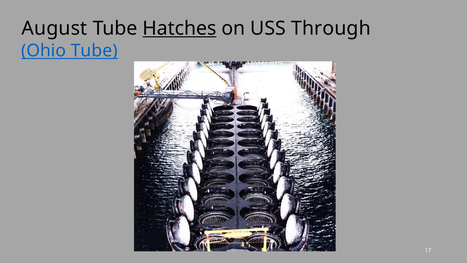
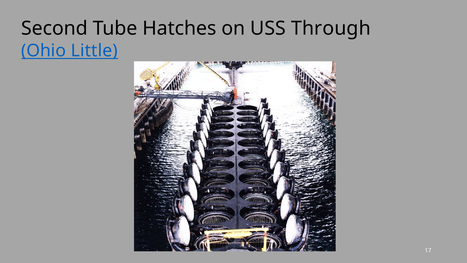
August: August -> Second
Hatches underline: present -> none
Ohio Tube: Tube -> Little
